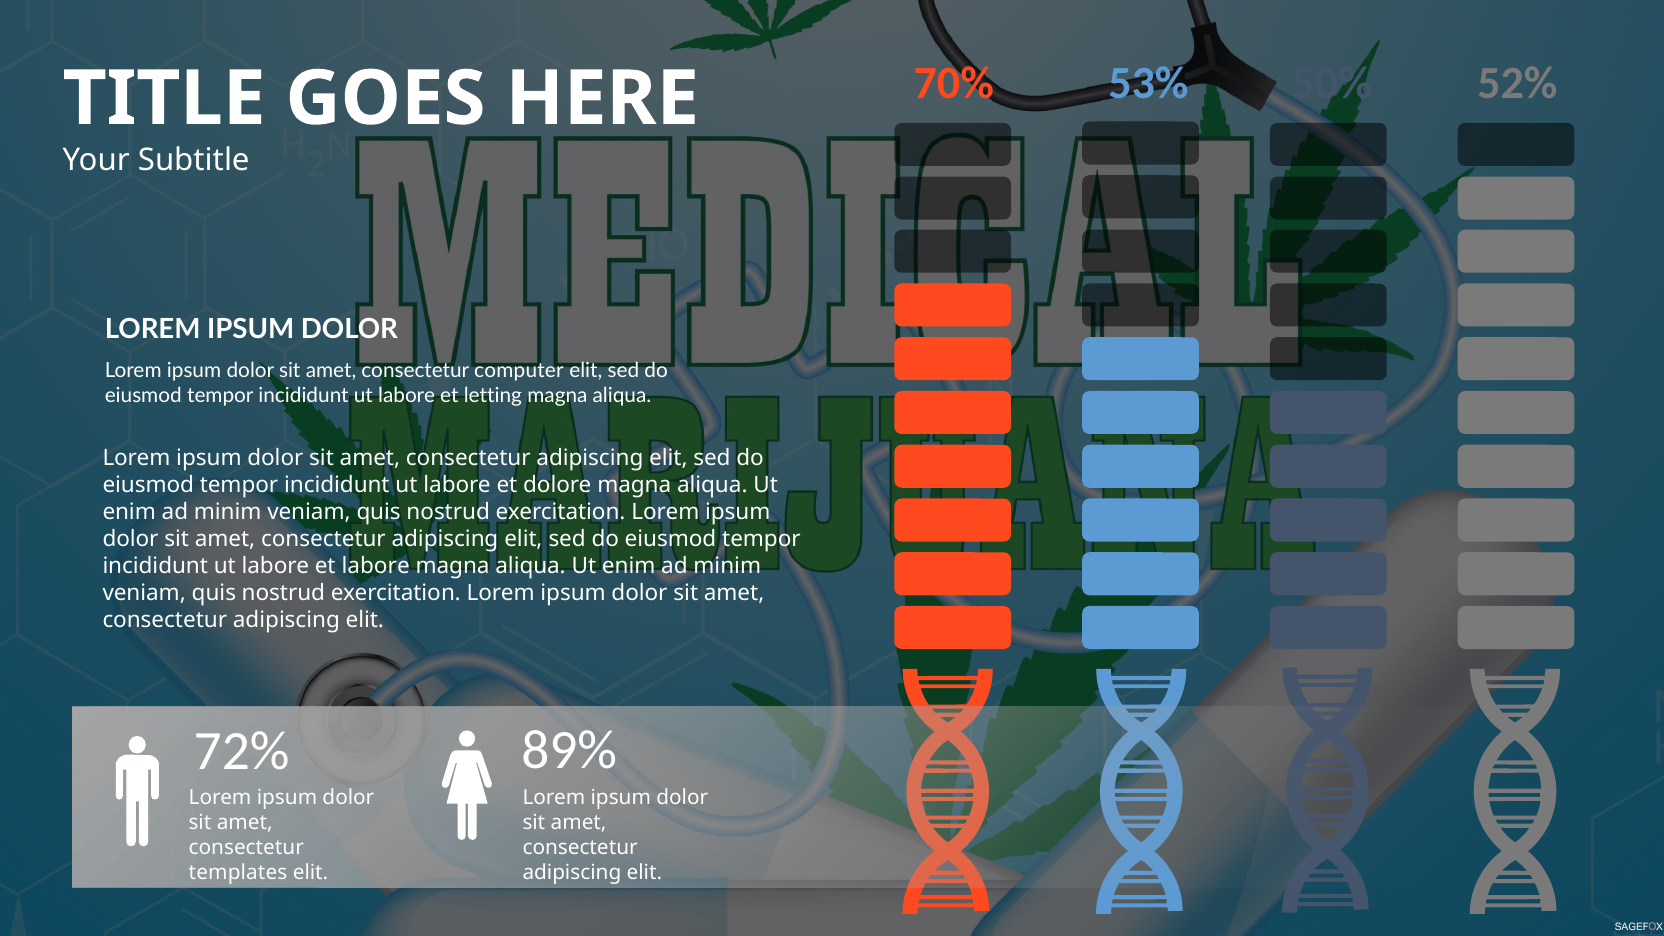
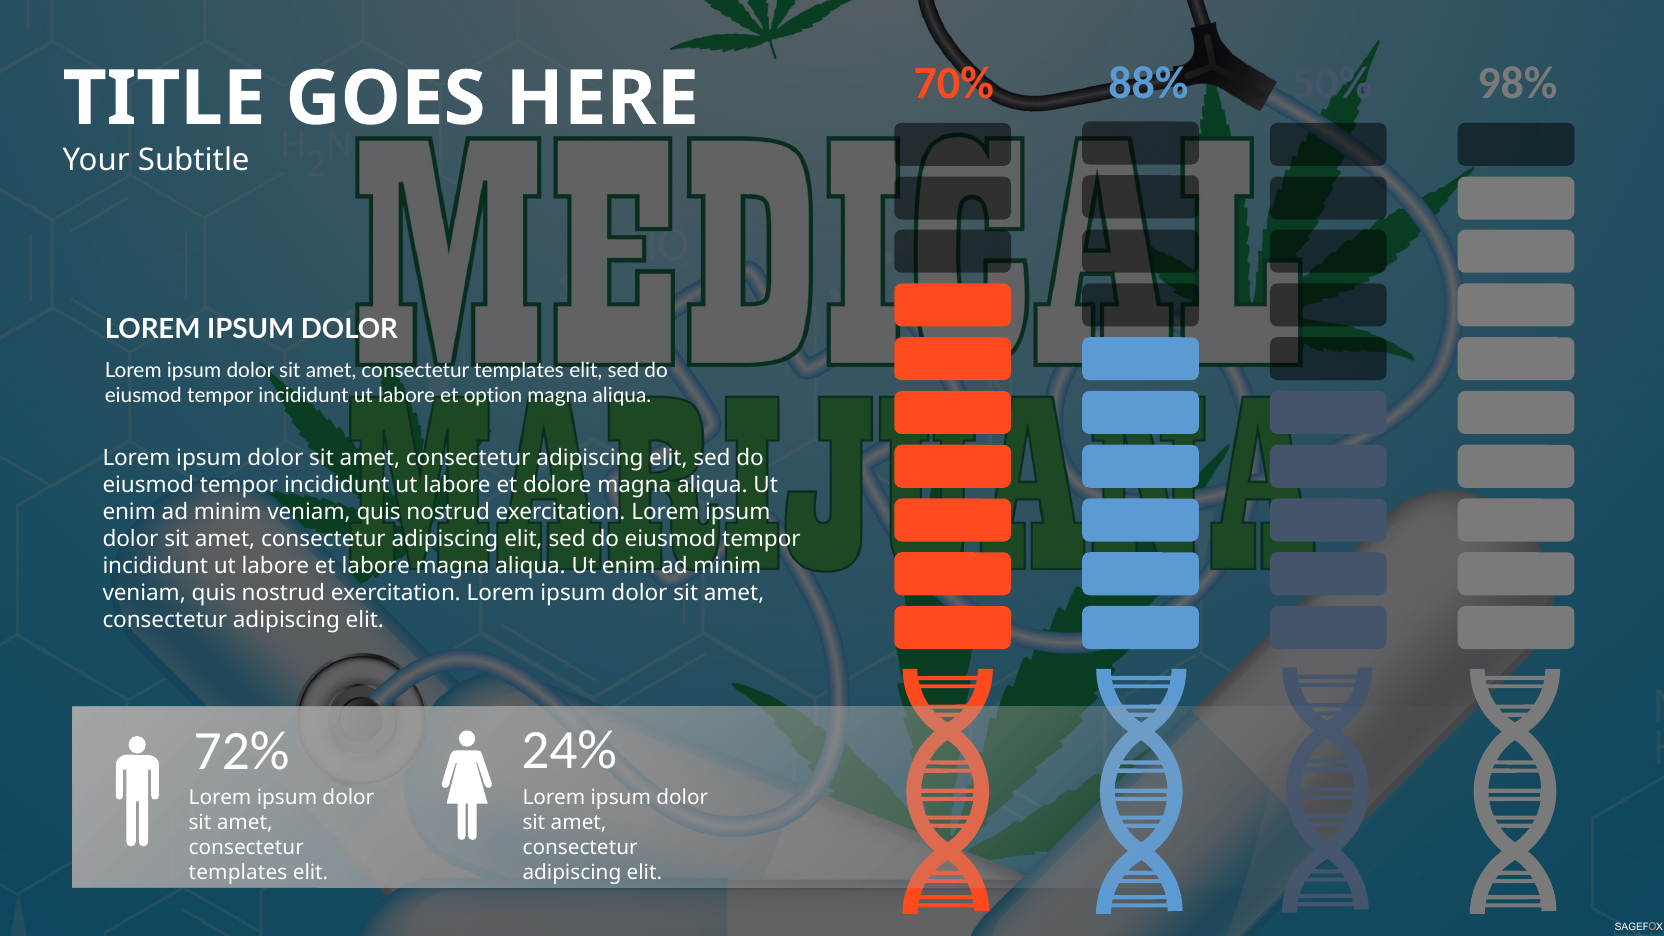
53%: 53% -> 88%
52%: 52% -> 98%
computer at (519, 370): computer -> templates
letting: letting -> option
89%: 89% -> 24%
